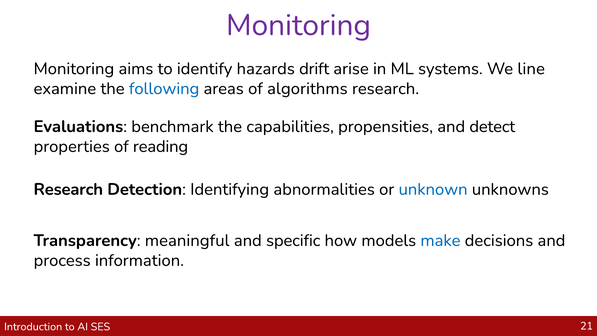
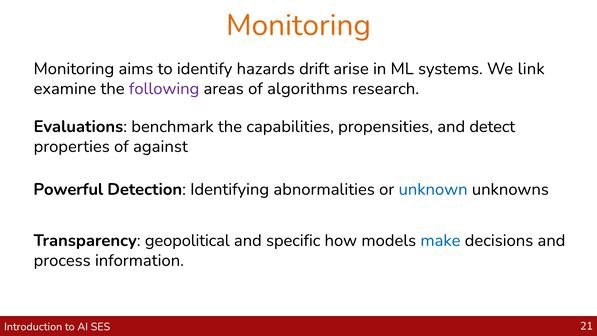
Monitoring at (298, 25) colour: purple -> orange
line: line -> link
following colour: blue -> purple
reading: reading -> against
Research at (68, 189): Research -> Powerful
meaningful: meaningful -> geopolitical
